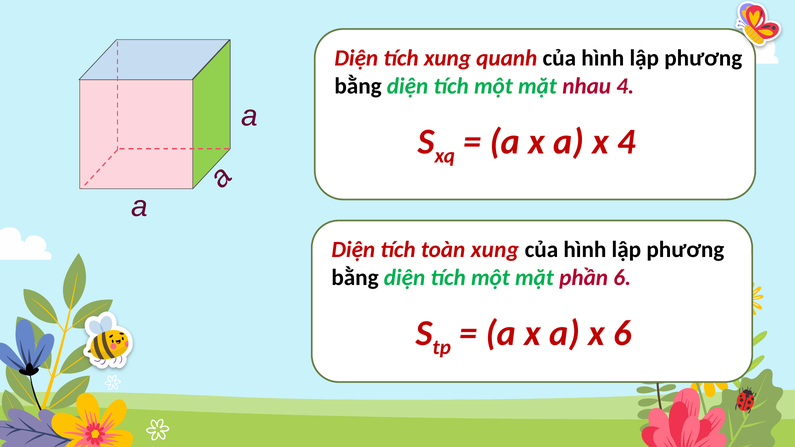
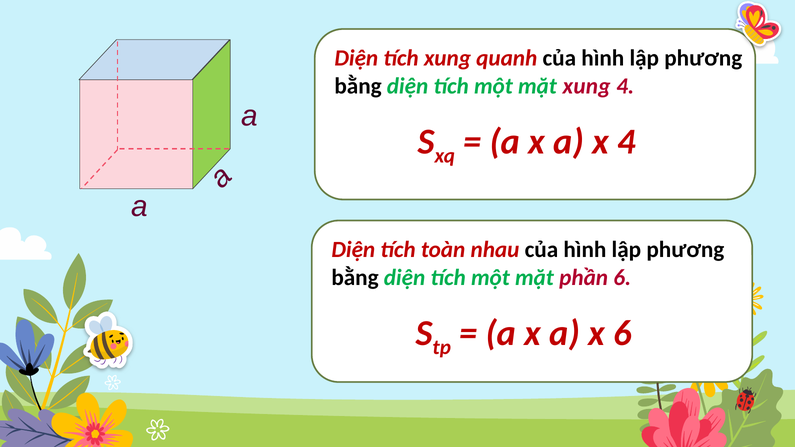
mặt nhau: nhau -> xung
toàn xung: xung -> nhau
